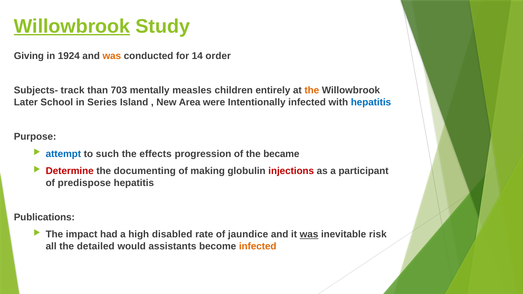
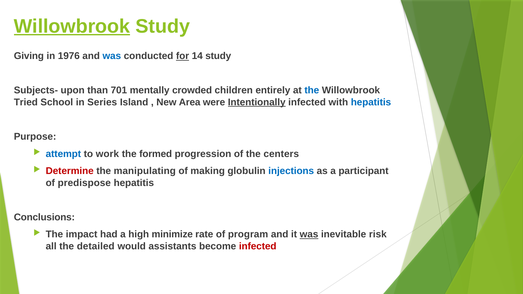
1924: 1924 -> 1976
was at (112, 56) colour: orange -> blue
for underline: none -> present
14 order: order -> study
track: track -> upon
703: 703 -> 701
measles: measles -> crowded
the at (312, 90) colour: orange -> blue
Later: Later -> Tried
Intentionally underline: none -> present
such: such -> work
effects: effects -> formed
became: became -> centers
documenting: documenting -> manipulating
injections colour: red -> blue
Publications: Publications -> Conclusions
disabled: disabled -> minimize
jaundice: jaundice -> program
infected at (258, 246) colour: orange -> red
